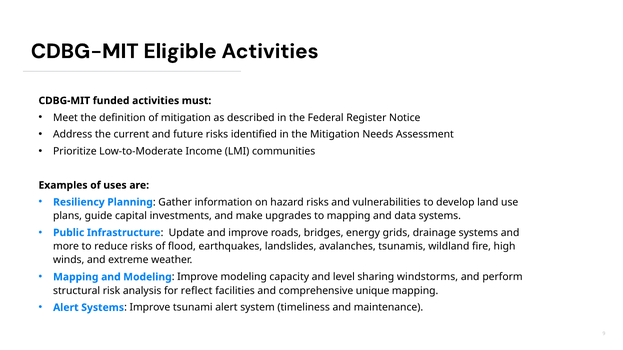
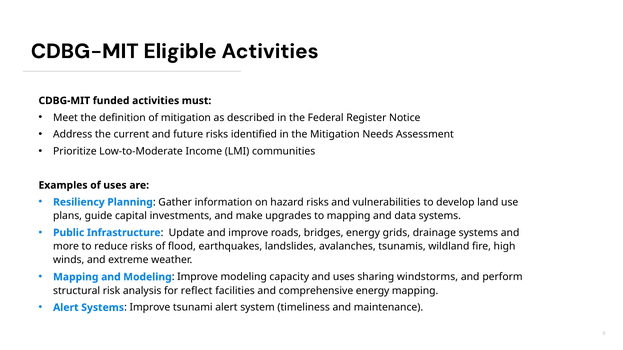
and level: level -> uses
comprehensive unique: unique -> energy
